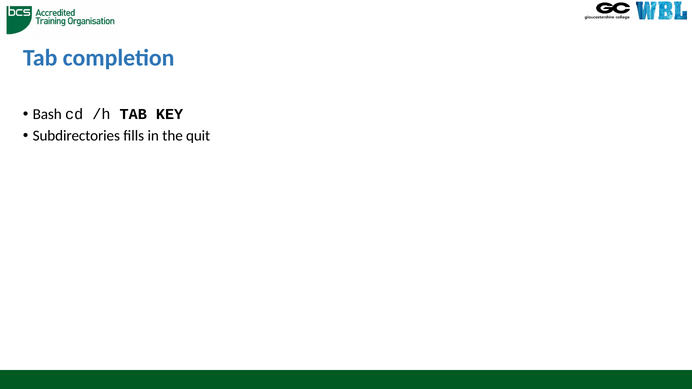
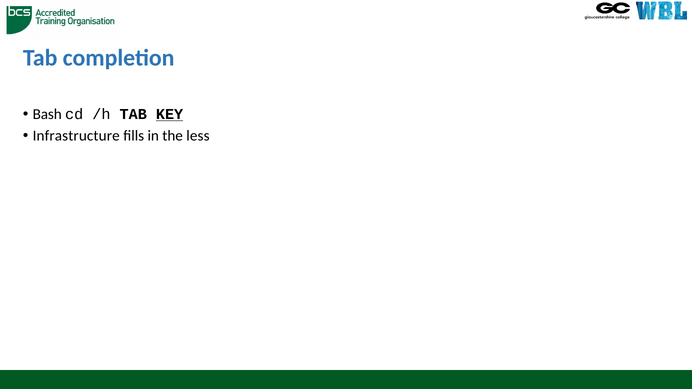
KEY underline: none -> present
Subdirectories: Subdirectories -> Infrastructure
quit: quit -> less
